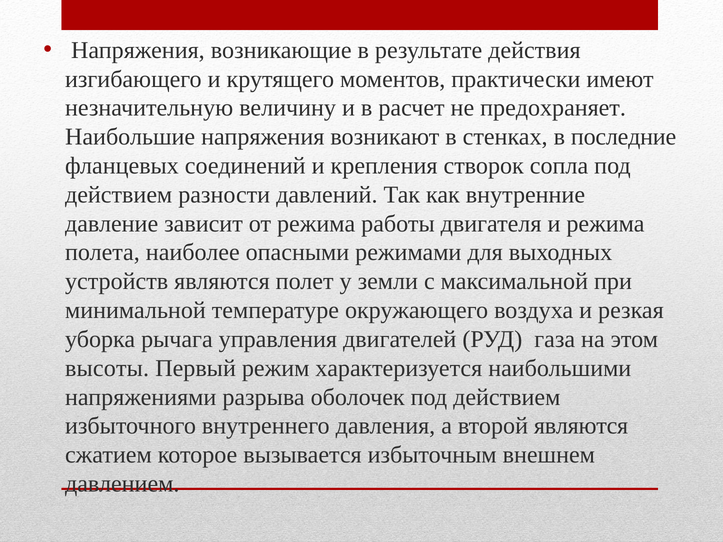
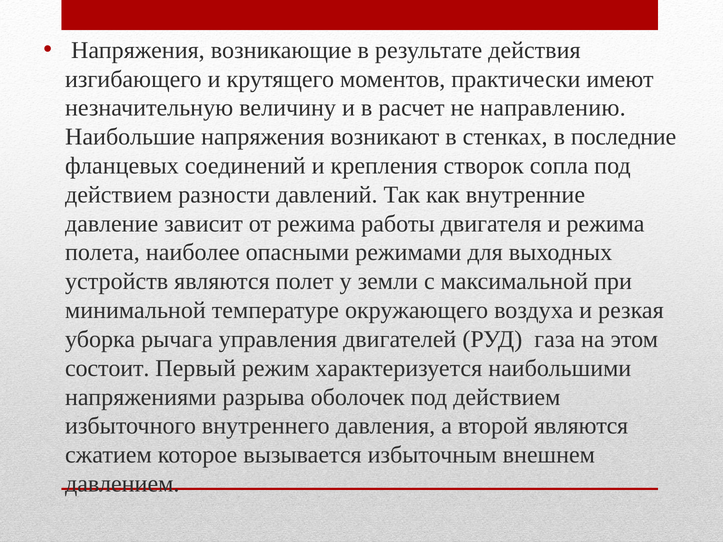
предохраняет: предохраняет -> направлению
высоты: высоты -> состоит
